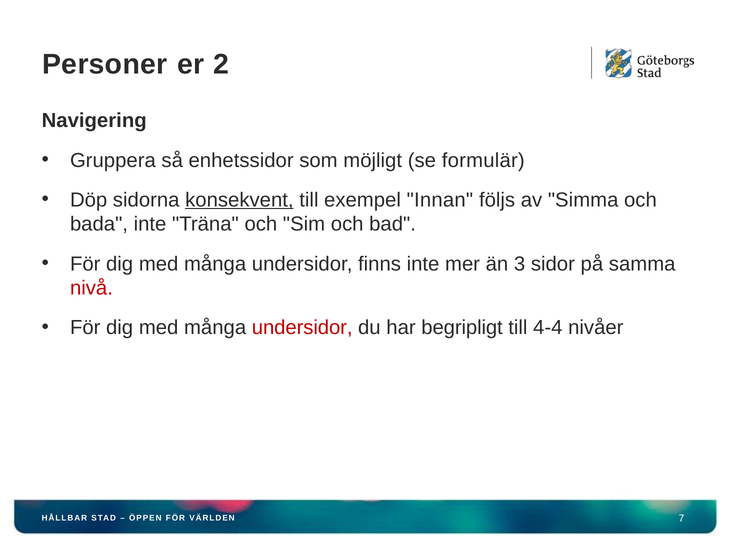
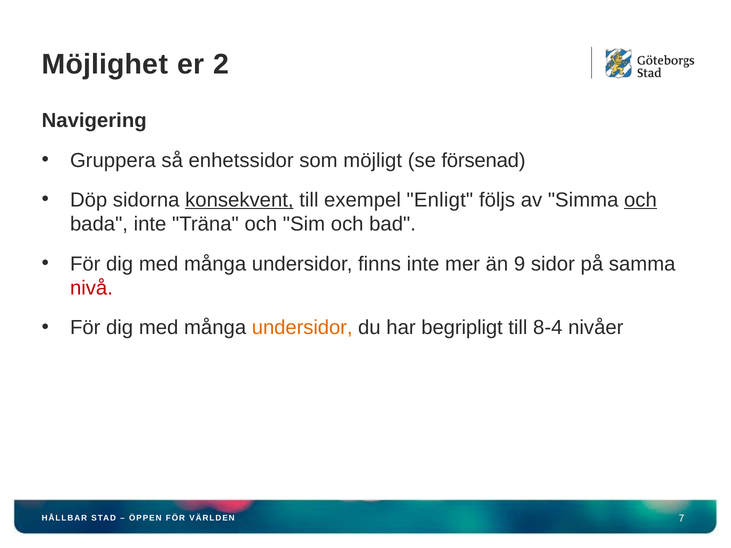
Personer: Personer -> Möjlighet
formulär: formulär -> försenad
Innan: Innan -> Enligt
och at (640, 200) underline: none -> present
3: 3 -> 9
undersidor at (302, 328) colour: red -> orange
4-4: 4-4 -> 8-4
